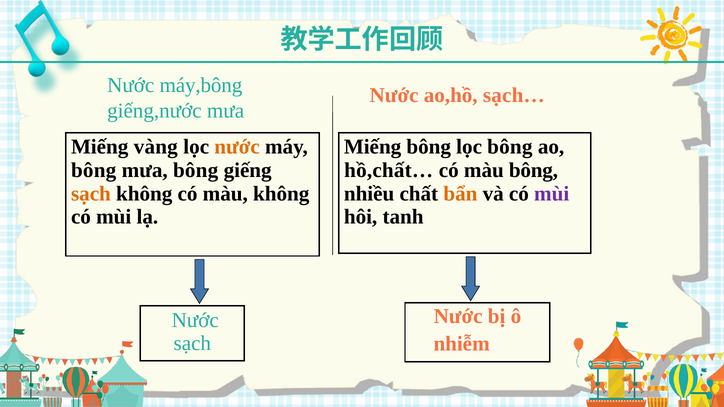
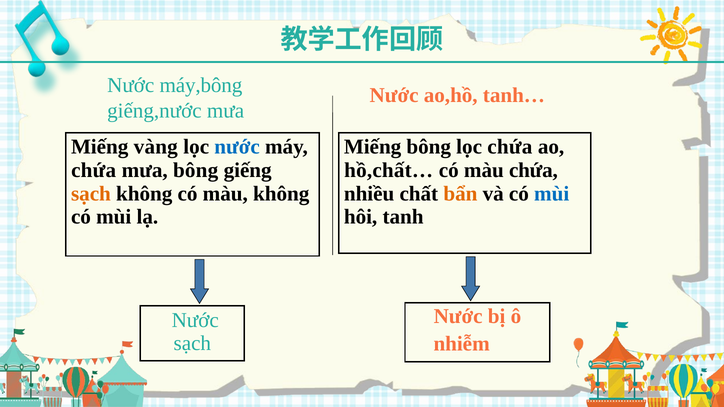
sạch…: sạch… -> tanh…
nước at (237, 147) colour: orange -> blue
lọc bông: bông -> chứa
bông at (94, 170): bông -> chứa
màu bông: bông -> chứa
mùi at (552, 194) colour: purple -> blue
